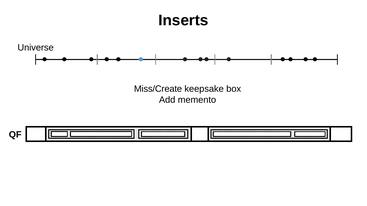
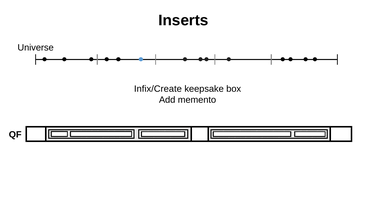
Miss/Create: Miss/Create -> Infix/Create
